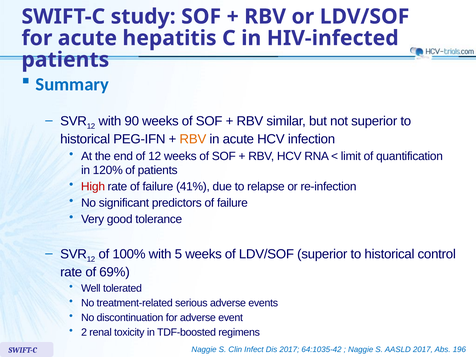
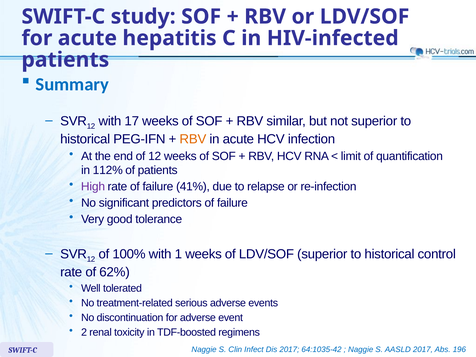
90: 90 -> 17
120%: 120% -> 112%
High colour: red -> purple
5: 5 -> 1
69%: 69% -> 62%
